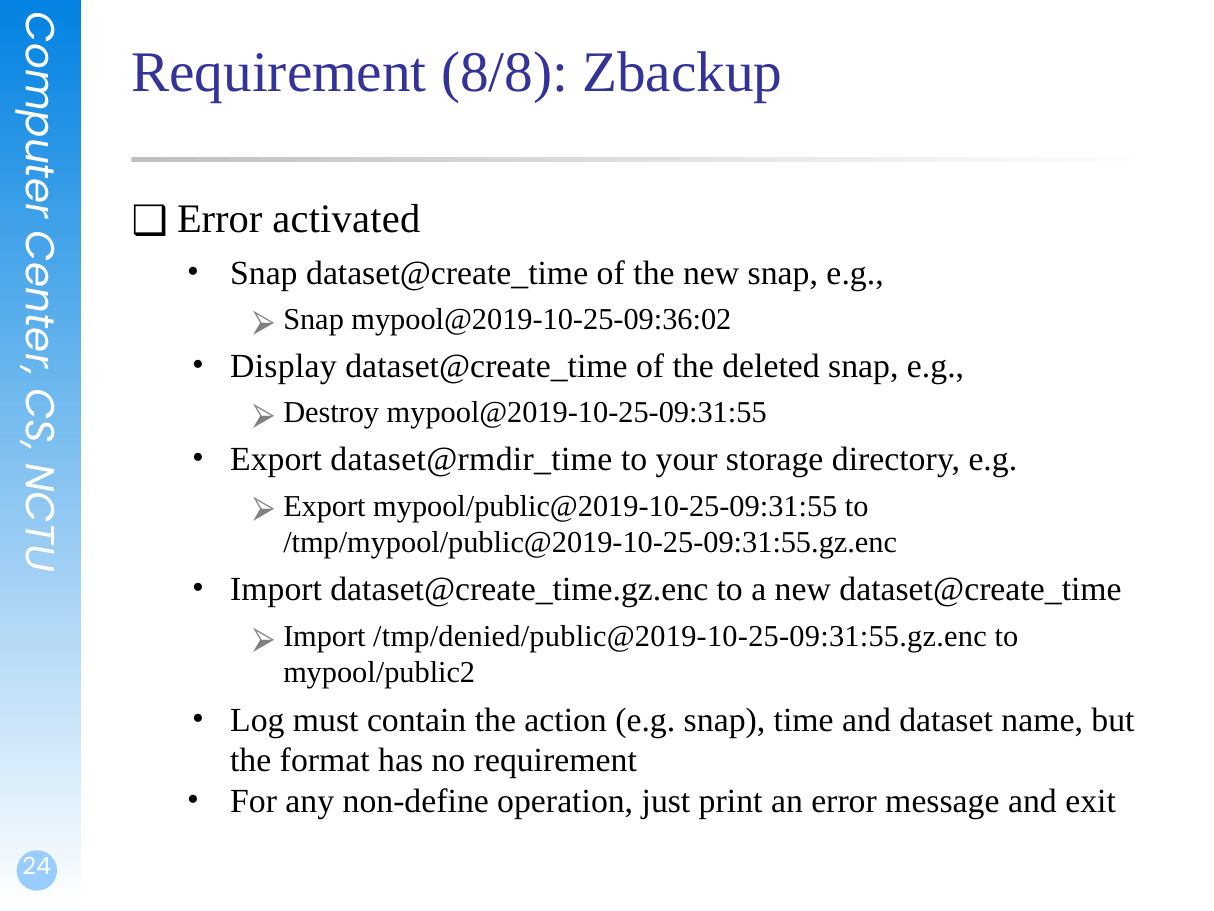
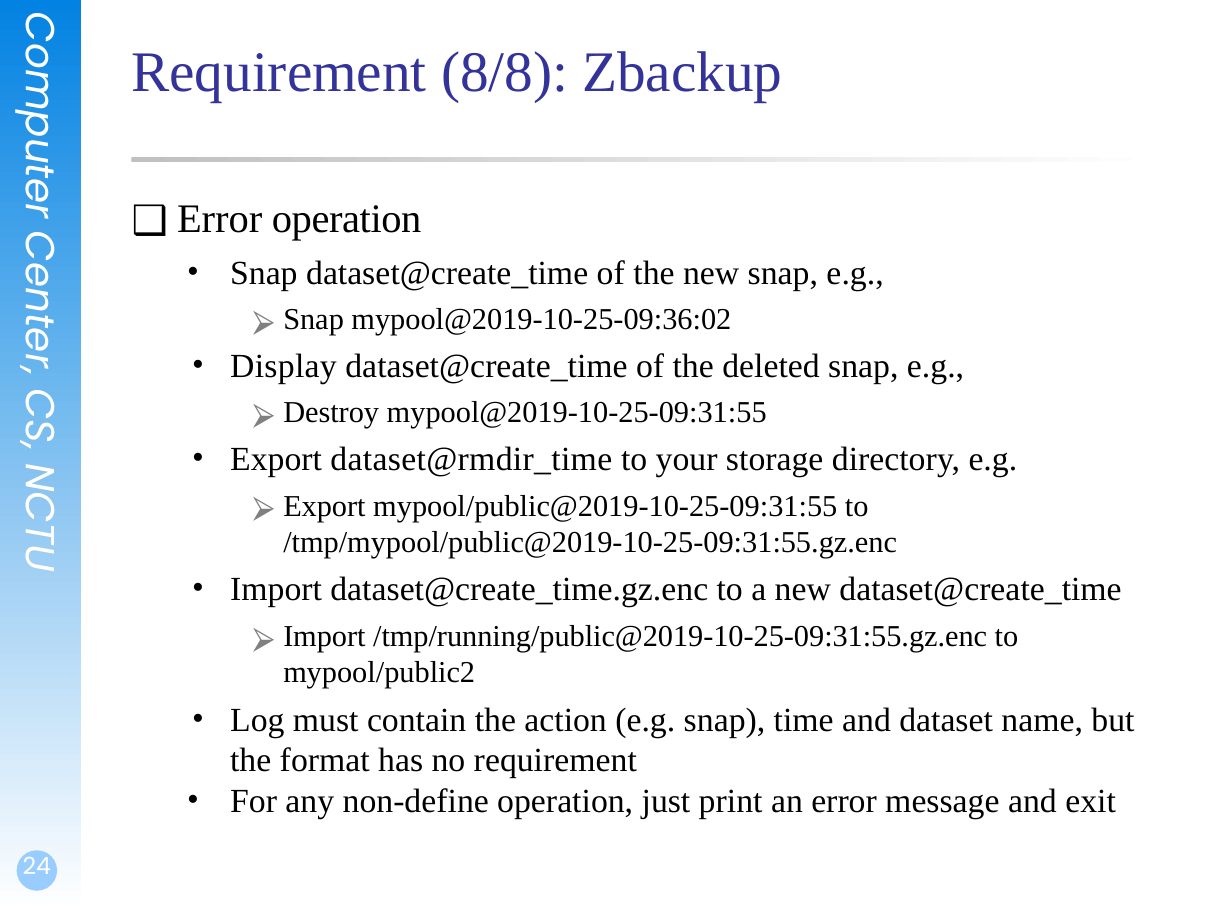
activated at (346, 219): activated -> operation
/tmp/denied/public@2019-10-25-09:31:55.gz.enc: /tmp/denied/public@2019-10-25-09:31:55.gz.enc -> /tmp/running/public@2019-10-25-09:31:55.gz.enc
